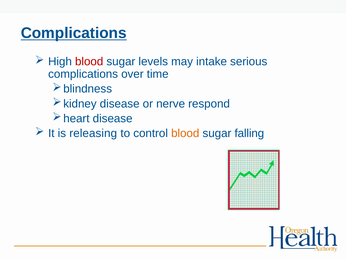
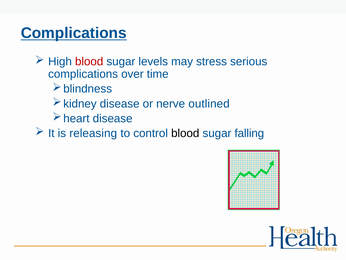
intake: intake -> stress
respond: respond -> outlined
blood at (185, 133) colour: orange -> black
